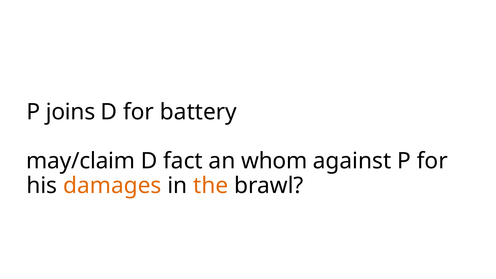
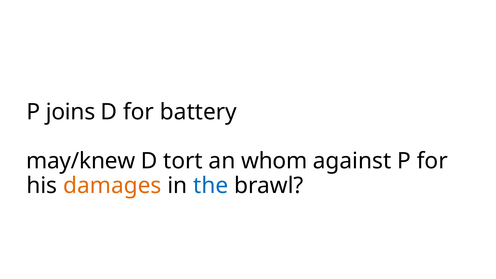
may/claim: may/claim -> may/knew
fact: fact -> tort
the colour: orange -> blue
